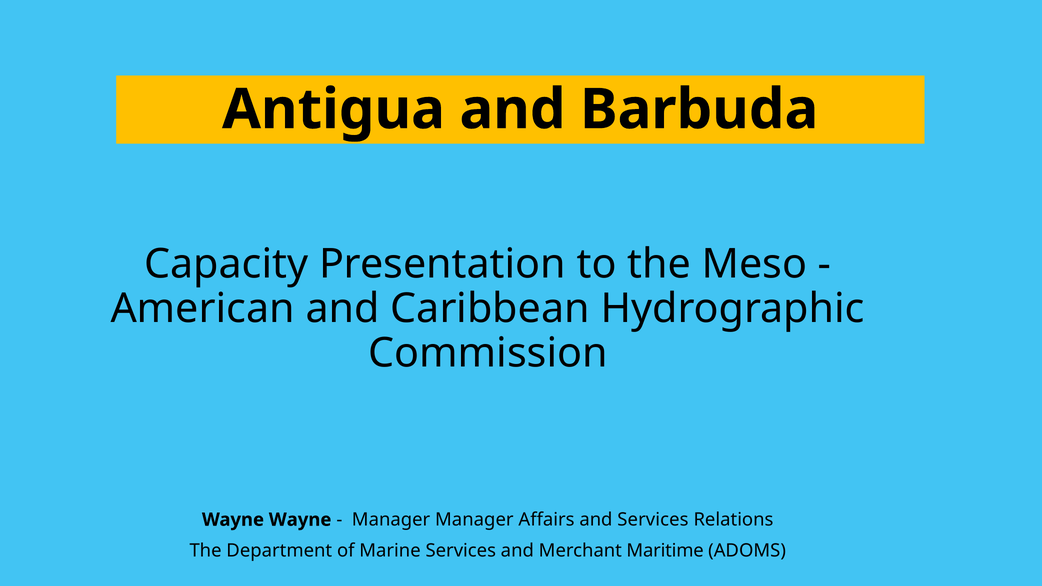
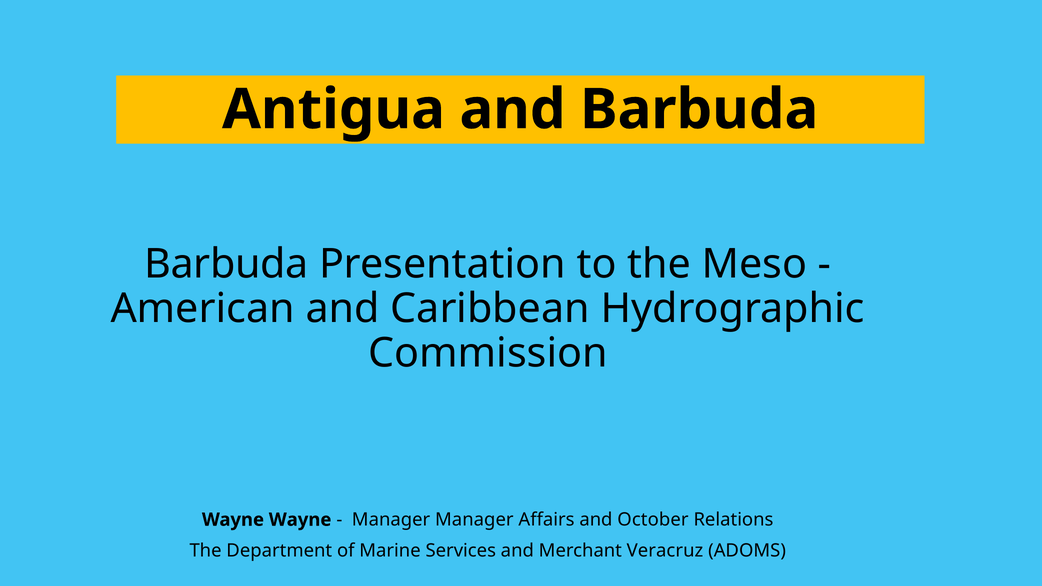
Capacity at (226, 264): Capacity -> Barbuda
and Services: Services -> October
Maritime: Maritime -> Veracruz
